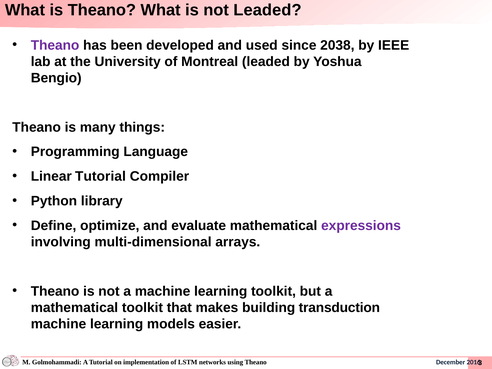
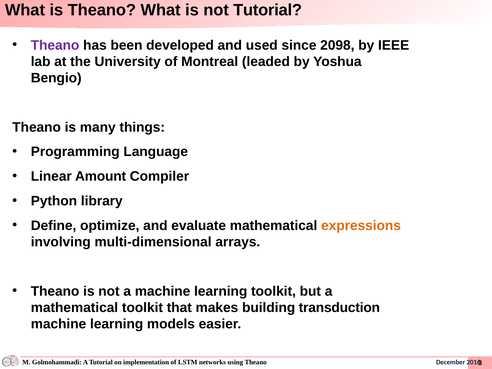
not Leaded: Leaded -> Tutorial
2038: 2038 -> 2098
Linear Tutorial: Tutorial -> Amount
expressions colour: purple -> orange
